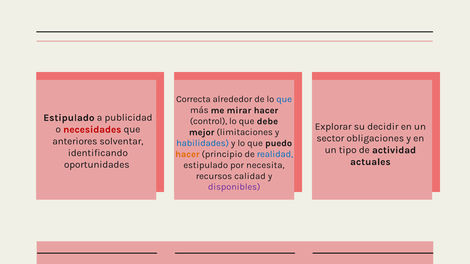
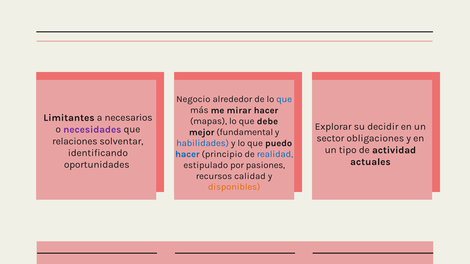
Correcta: Correcta -> Negocio
Estipulado at (69, 118): Estipulado -> Limitantes
publicidad: publicidad -> necesarios
control: control -> mapas
necesidades colour: red -> purple
limitaciones: limitaciones -> fundamental
anteriores: anteriores -> relaciones
hacer at (187, 154) colour: orange -> blue
necesita: necesita -> pasiones
disponibles colour: purple -> orange
